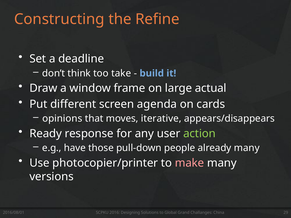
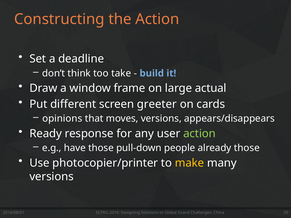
the Refine: Refine -> Action
agenda: agenda -> greeter
moves iterative: iterative -> versions
already many: many -> those
make colour: pink -> yellow
